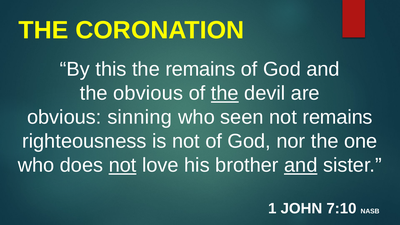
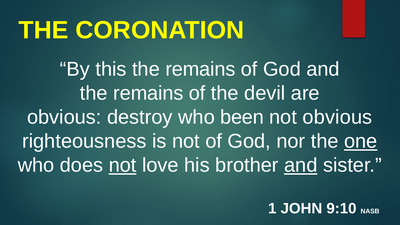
obvious at (148, 93): obvious -> remains
the at (225, 93) underline: present -> none
sinning: sinning -> destroy
seen: seen -> been
not remains: remains -> obvious
one underline: none -> present
7:10: 7:10 -> 9:10
